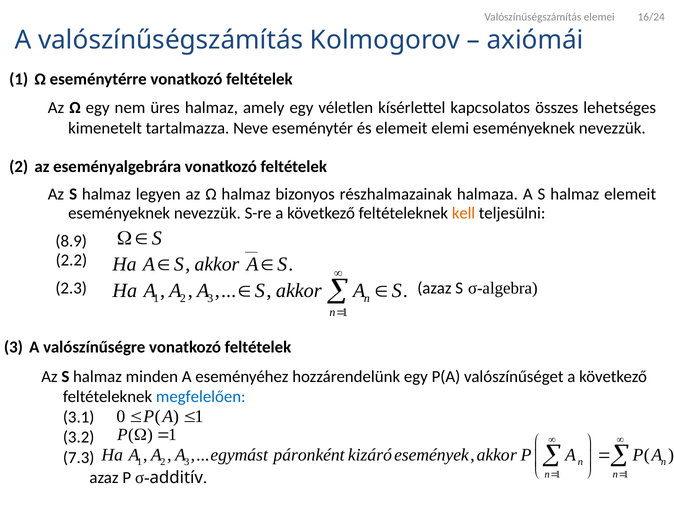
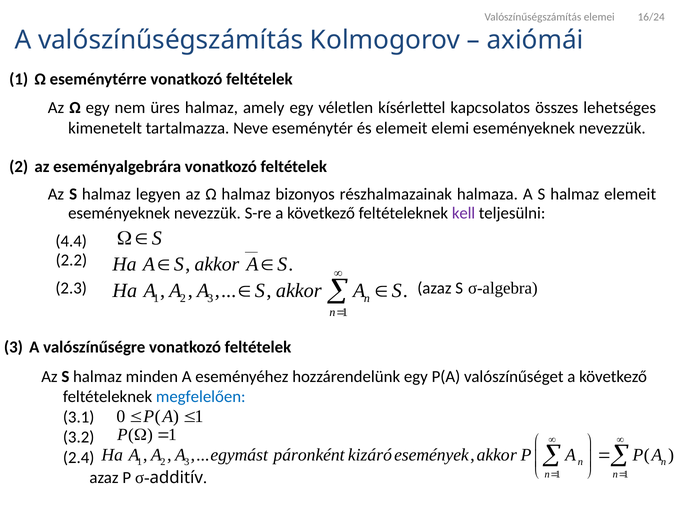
kell colour: orange -> purple
8.9: 8.9 -> 4.4
7.3: 7.3 -> 2.4
